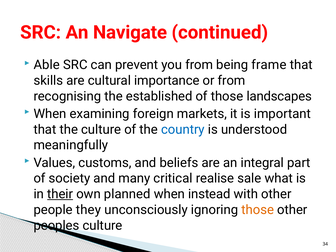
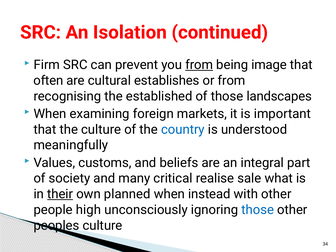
Navigate: Navigate -> Isolation
Able: Able -> Firm
from at (199, 65) underline: none -> present
frame: frame -> image
skills: skills -> often
importance: importance -> establishes
they: they -> high
those at (258, 210) colour: orange -> blue
